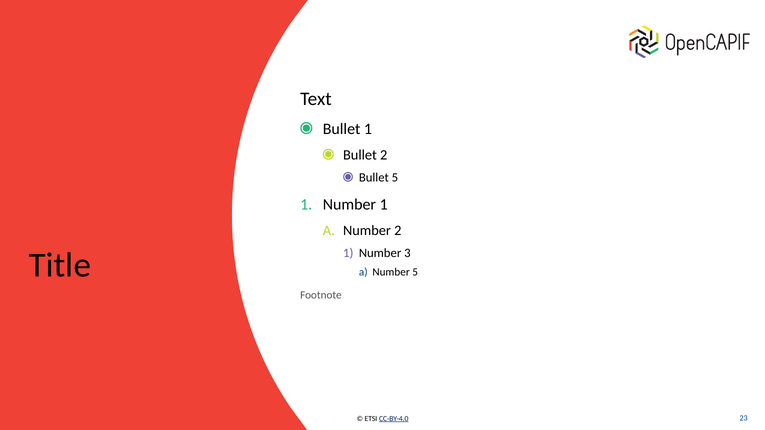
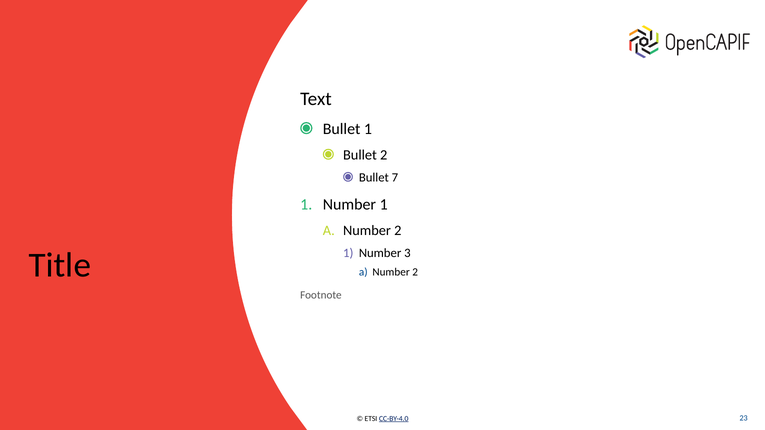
Bullet 5: 5 -> 7
5 at (415, 272): 5 -> 2
